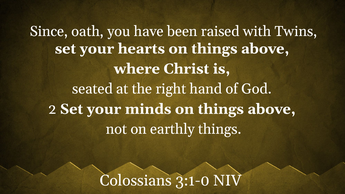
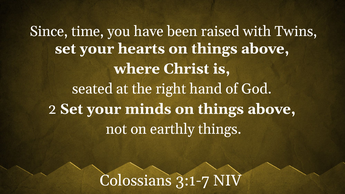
oath: oath -> time
3:1-0: 3:1-0 -> 3:1-7
